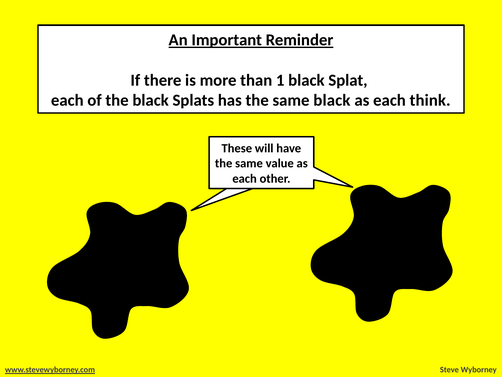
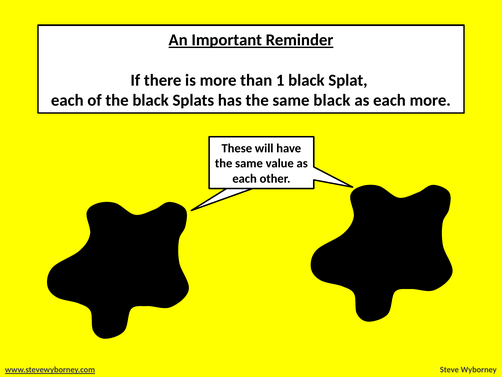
each think: think -> more
